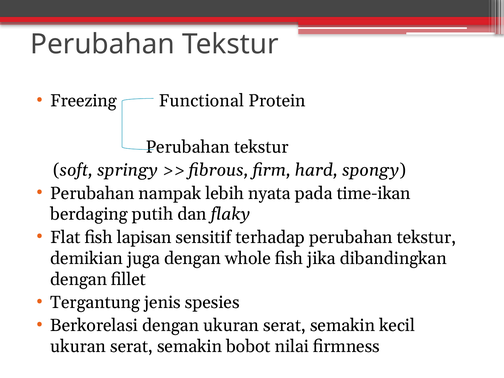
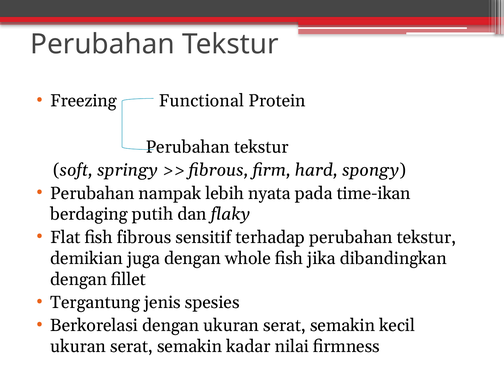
fish lapisan: lapisan -> fibrous
bobot: bobot -> kadar
